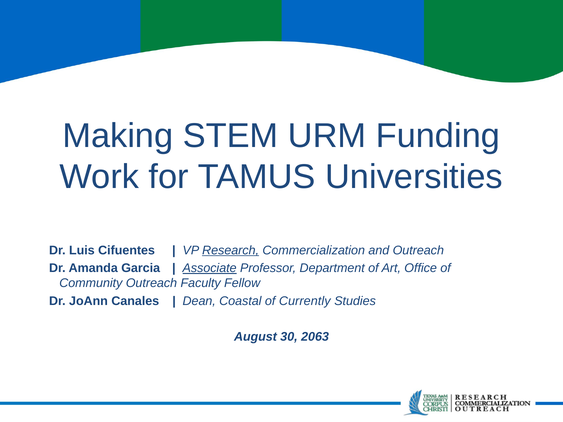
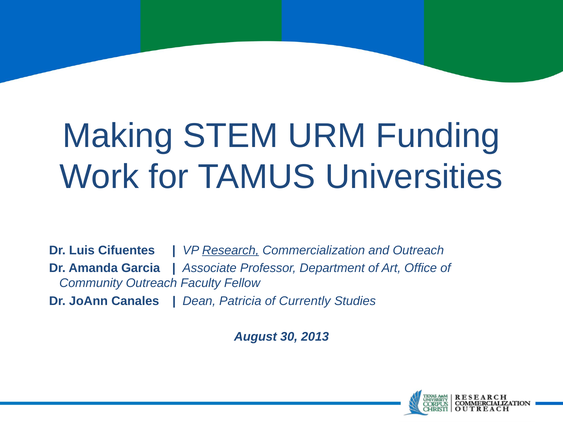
Associate underline: present -> none
Coastal: Coastal -> Patricia
2063: 2063 -> 2013
